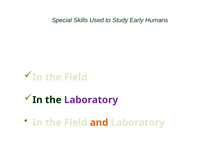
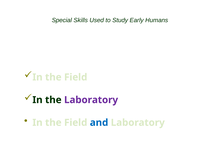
and colour: orange -> blue
